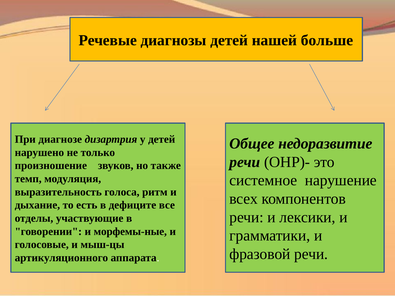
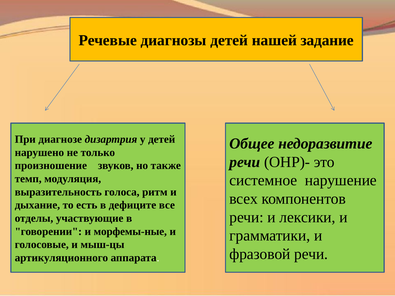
больше: больше -> задание
